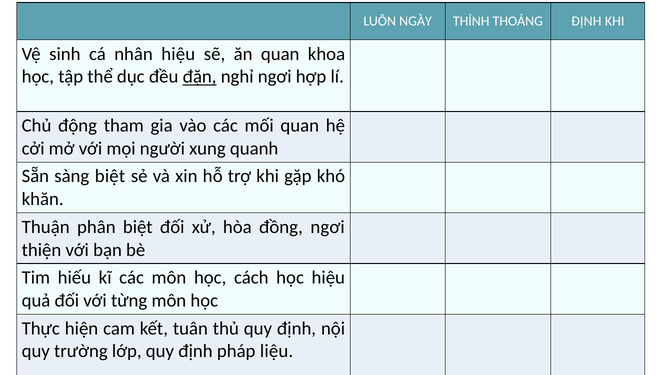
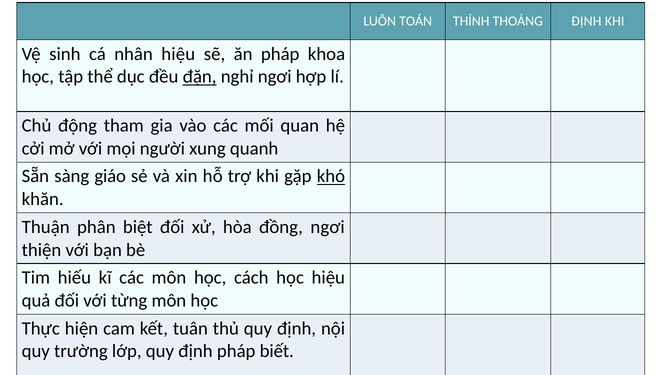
NGÀY: NGÀY -> TOÁN
ăn quan: quan -> pháp
sàng biệt: biệt -> giáo
khó underline: none -> present
liệu: liệu -> biết
